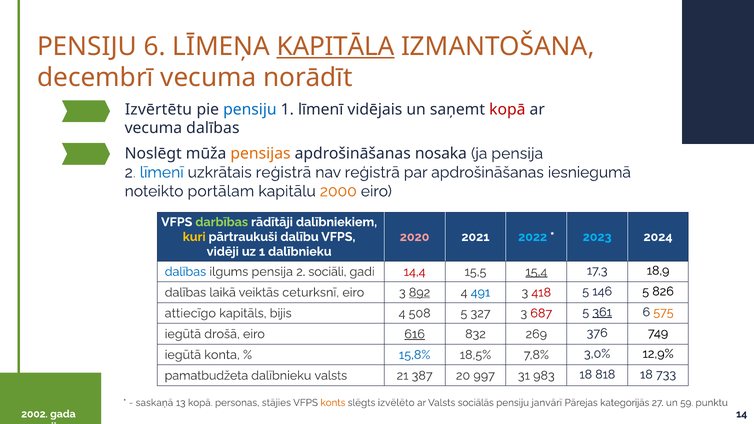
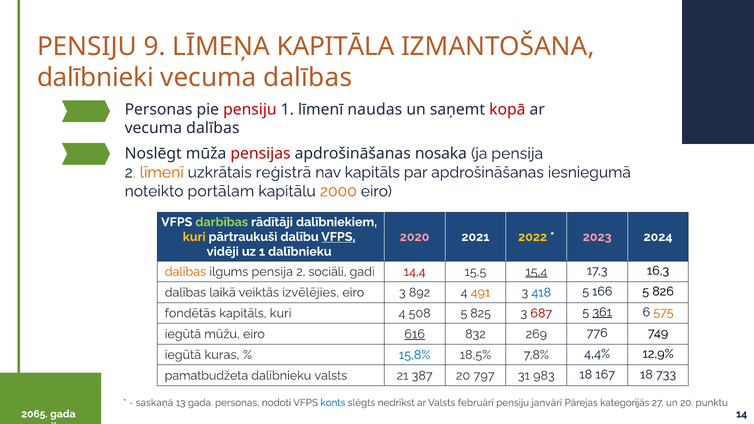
PENSIJU 6: 6 -> 9
KAPITĀLA underline: present -> none
decembrī: decembrī -> dalībnieki
norādīt at (308, 78): norādīt -> dalības
Izvērtētu at (158, 109): Izvērtētu -> Personas
pensiju at (250, 109) colour: blue -> red
vidējais: vidējais -> naudas
pensijas colour: orange -> red
līmenī at (162, 172) colour: blue -> orange
nav reģistrā: reģistrā -> kapitāls
VFPS at (338, 237) underline: none -> present
2022 colour: light blue -> yellow
2023 colour: light blue -> pink
dalības at (185, 272) colour: blue -> orange
18,9: 18,9 -> 16,3
ceturksnī: ceturksnī -> izvēlējies
892 underline: present -> none
491 colour: blue -> orange
418 colour: red -> blue
146: 146 -> 166
attiecīgo: attiecīgo -> fondētās
kapitāls bijis: bijis -> kuri
327: 327 -> 825
drošā: drošā -> mūžu
376: 376 -> 776
konta: konta -> kuras
3,0%: 3,0% -> 4,4%
997: 997 -> 797
818: 818 -> 167
13 kopā: kopā -> gada
stājies: stājies -> nodoti
konts colour: orange -> blue
izvēlēto: izvēlēto -> nedrīkst
sociālās: sociālās -> februārī
un 59: 59 -> 20
2002: 2002 -> 2065
